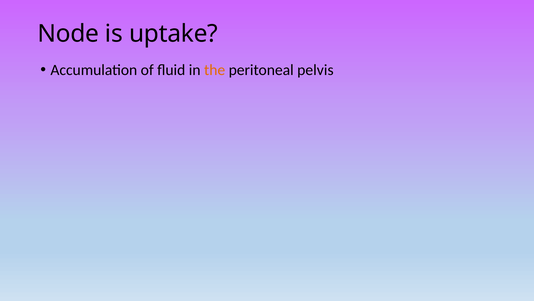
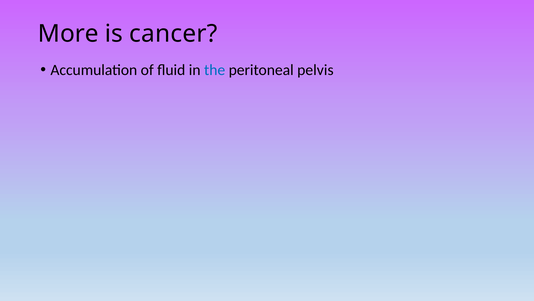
Node: Node -> More
uptake: uptake -> cancer
the colour: orange -> blue
